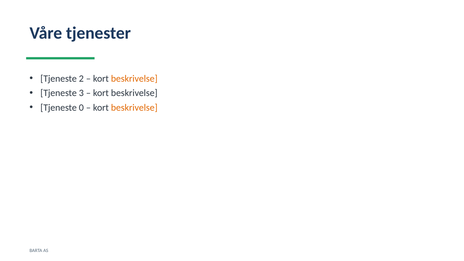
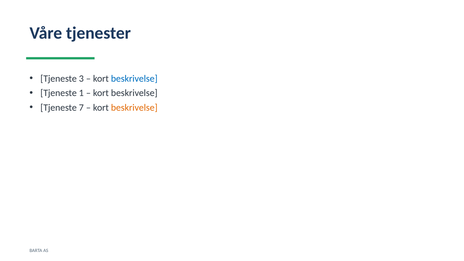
2: 2 -> 3
beskrivelse at (134, 79) colour: orange -> blue
3: 3 -> 1
0: 0 -> 7
